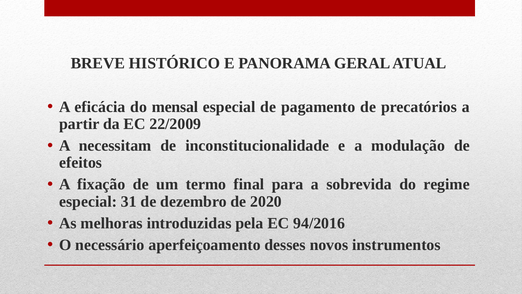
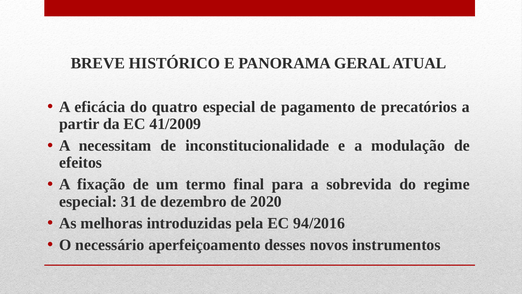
mensal: mensal -> quatro
22/2009: 22/2009 -> 41/2009
